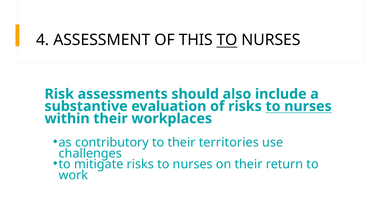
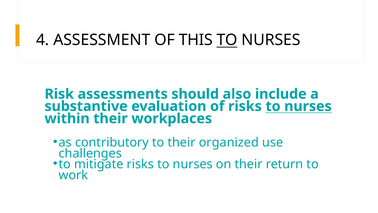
territories: territories -> organized
